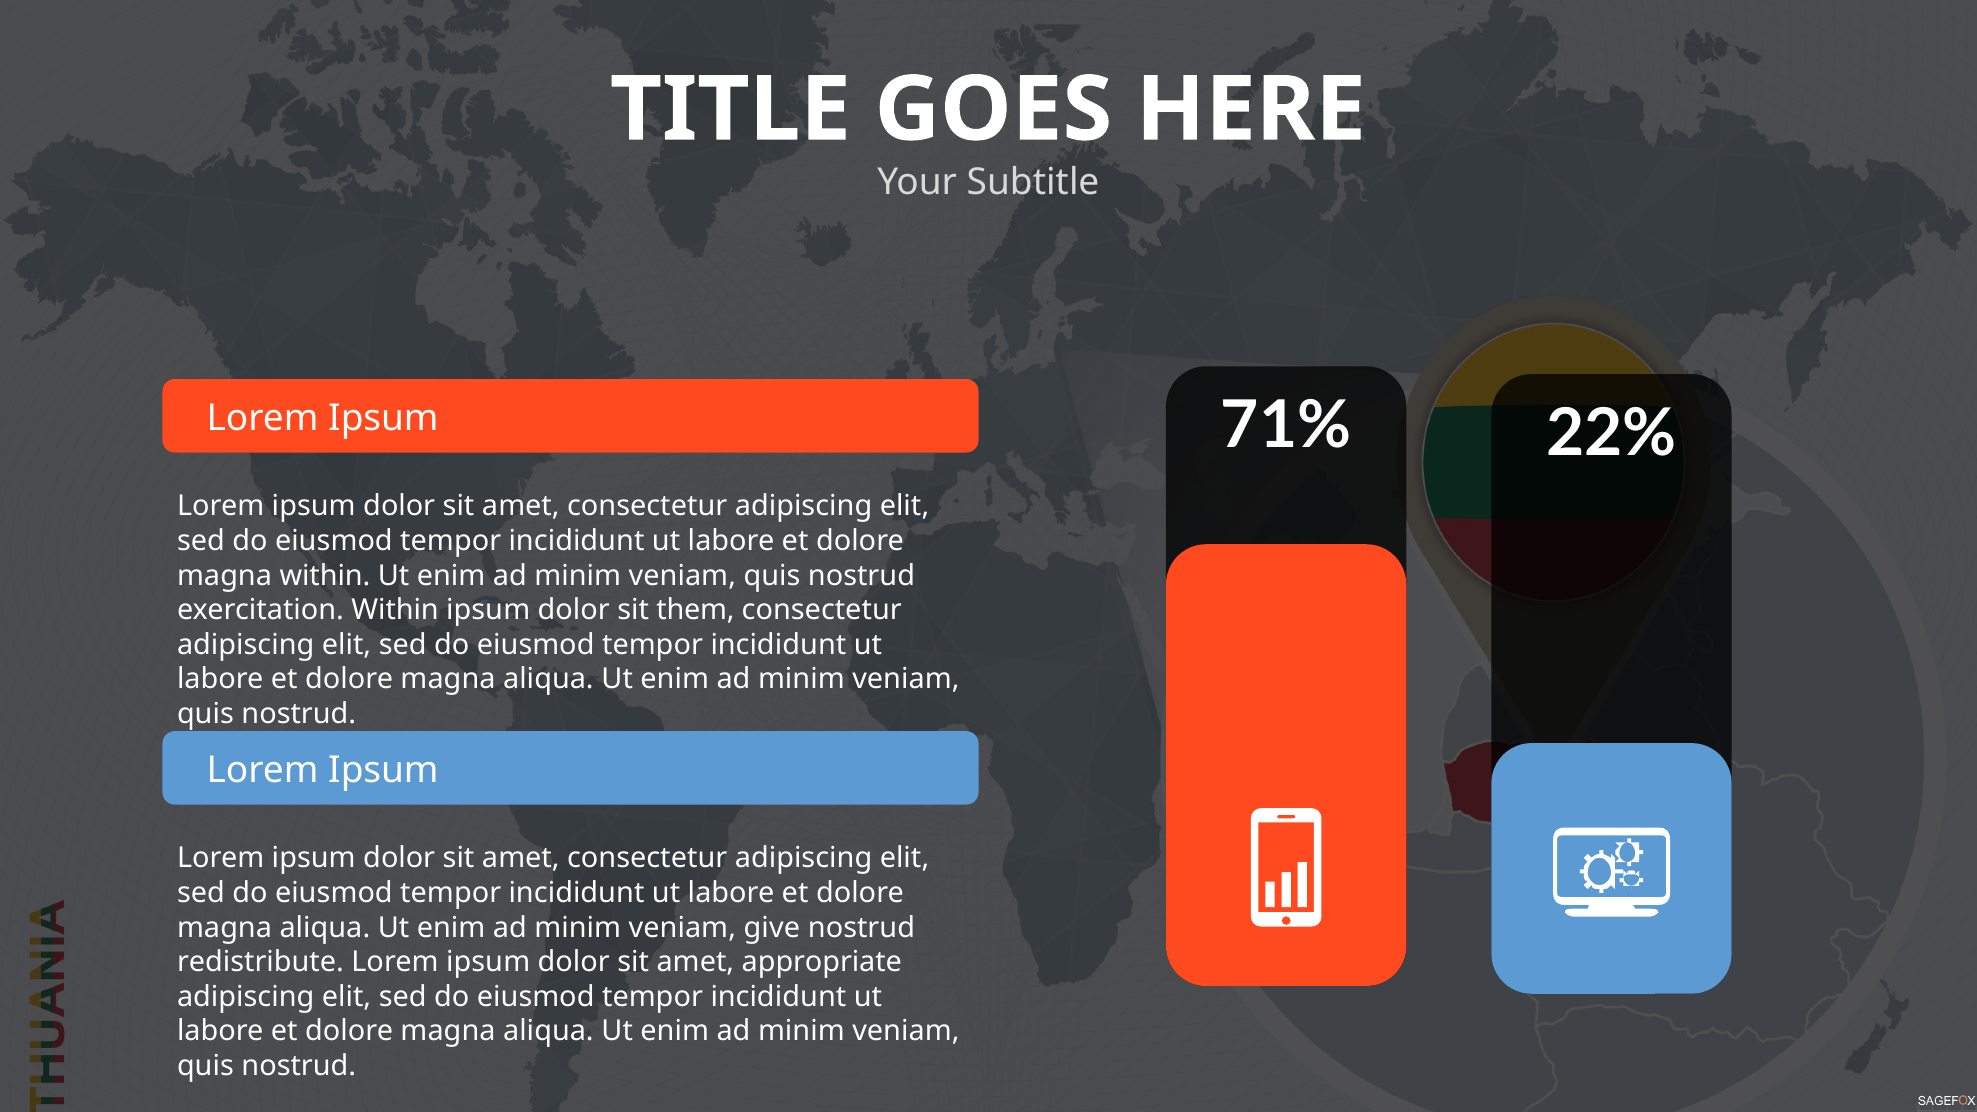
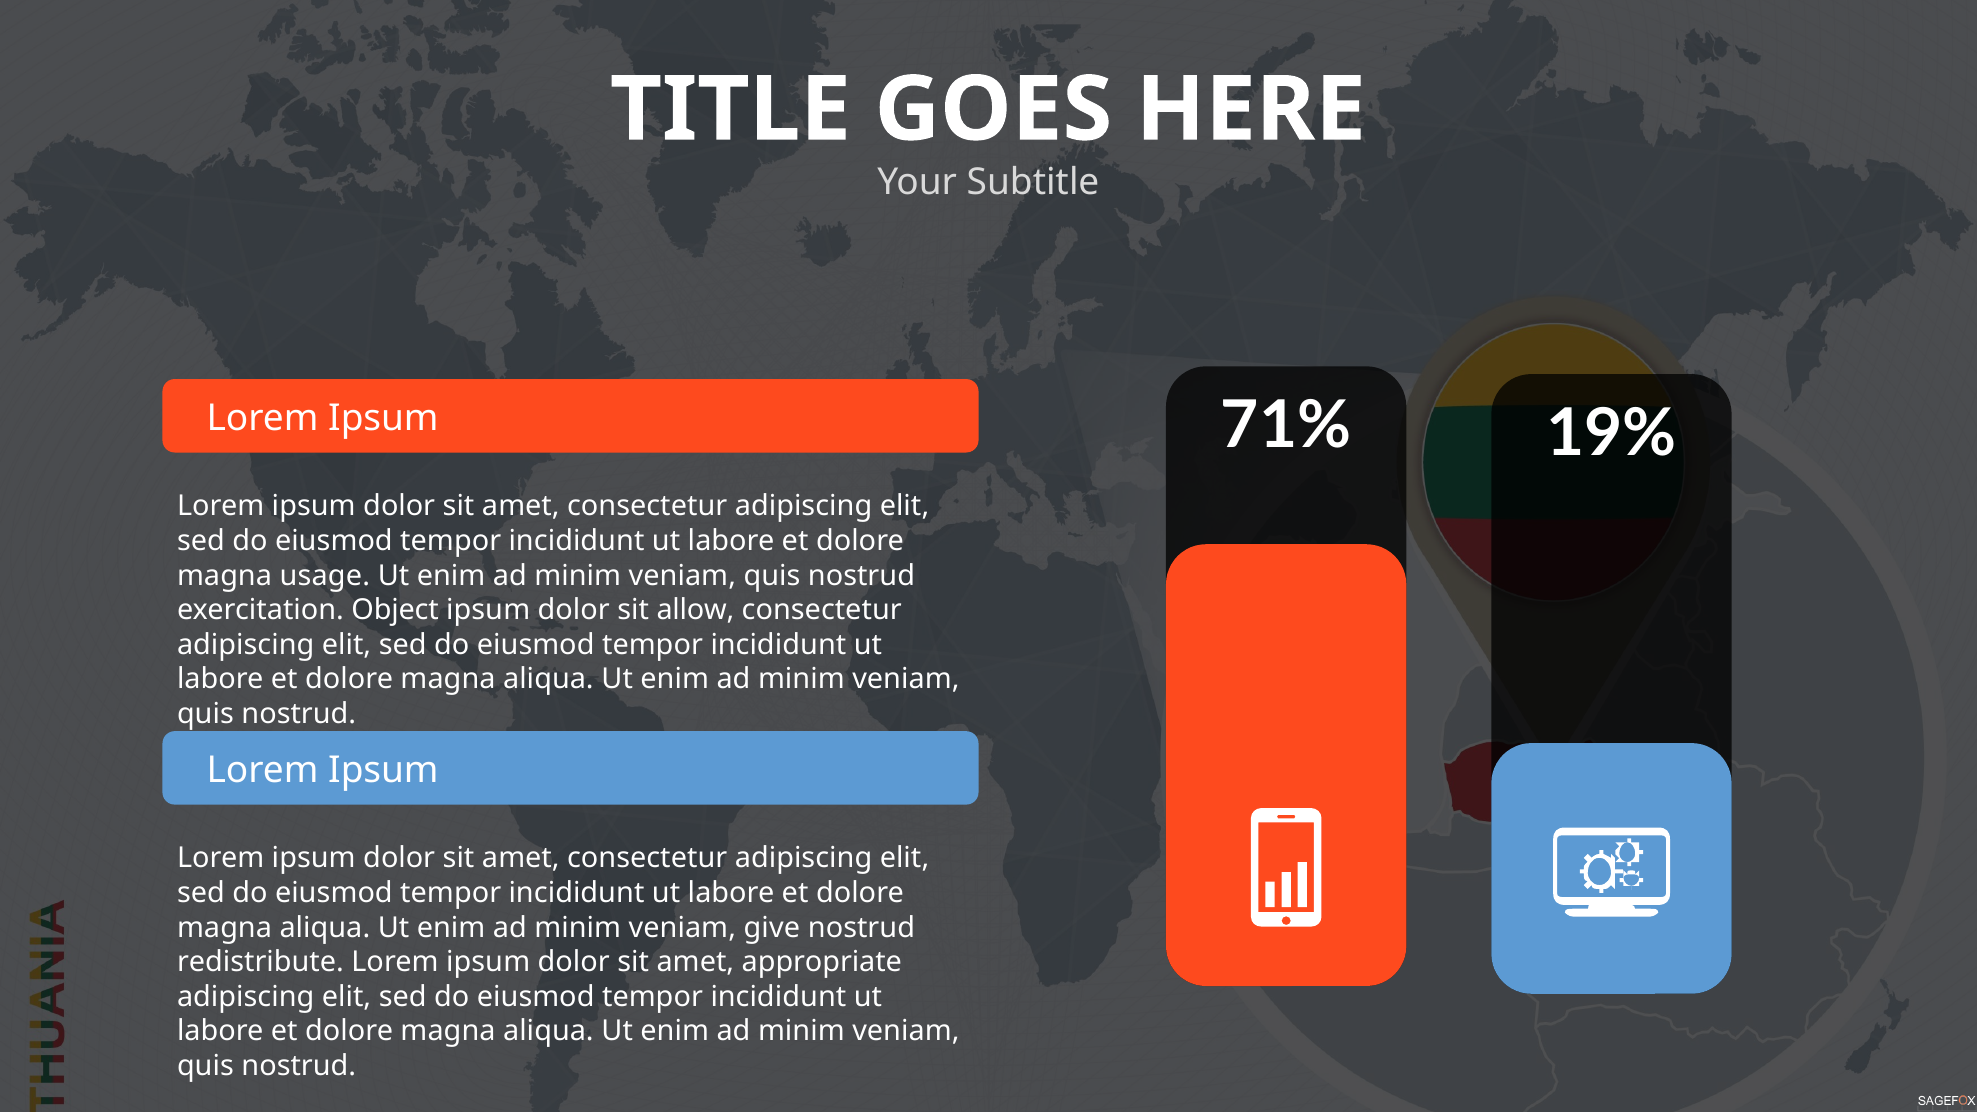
22%: 22% -> 19%
magna within: within -> usage
exercitation Within: Within -> Object
them: them -> allow
